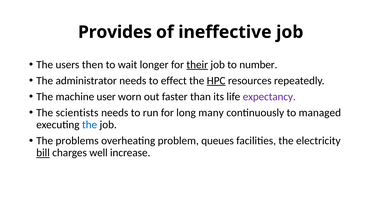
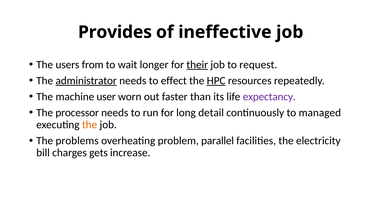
then: then -> from
number: number -> request
administrator underline: none -> present
scientists: scientists -> processor
many: many -> detail
the at (90, 125) colour: blue -> orange
queues: queues -> parallel
bill underline: present -> none
well: well -> gets
